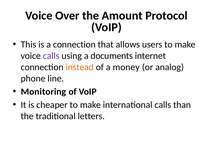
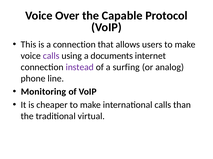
Amount: Amount -> Capable
instead colour: orange -> purple
money: money -> surfing
letters: letters -> virtual
